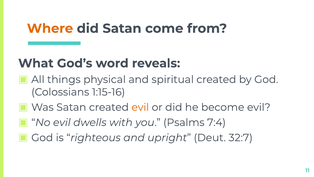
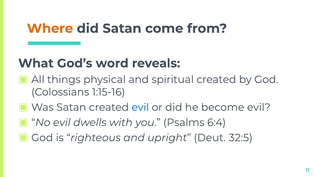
evil at (140, 107) colour: orange -> blue
7:4: 7:4 -> 6:4
32:7: 32:7 -> 32:5
